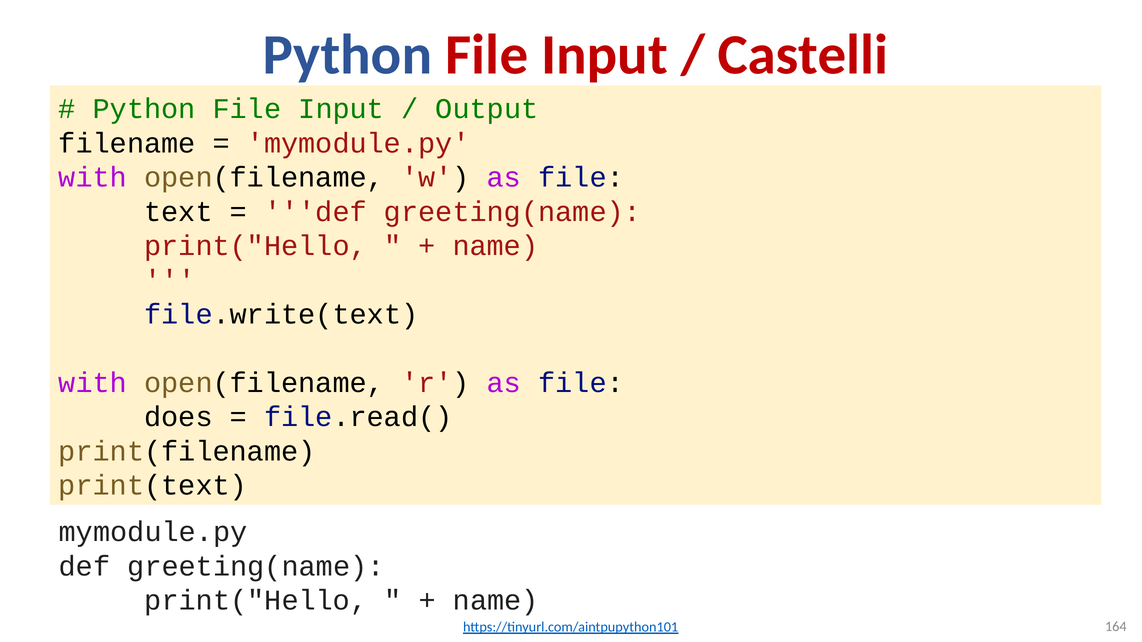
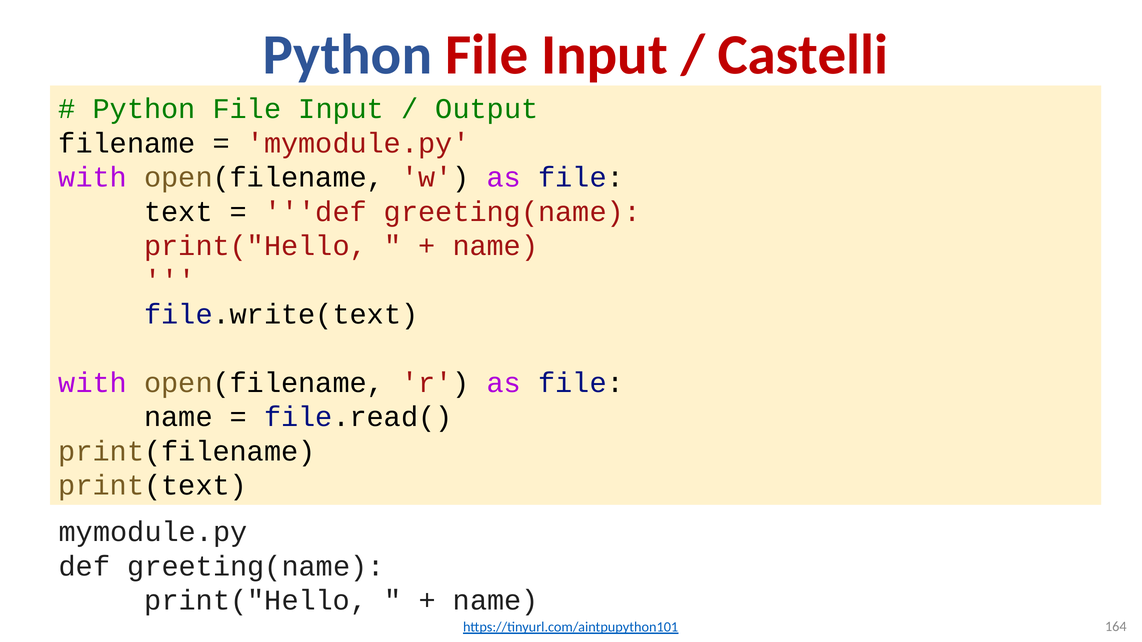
does at (178, 417): does -> name
